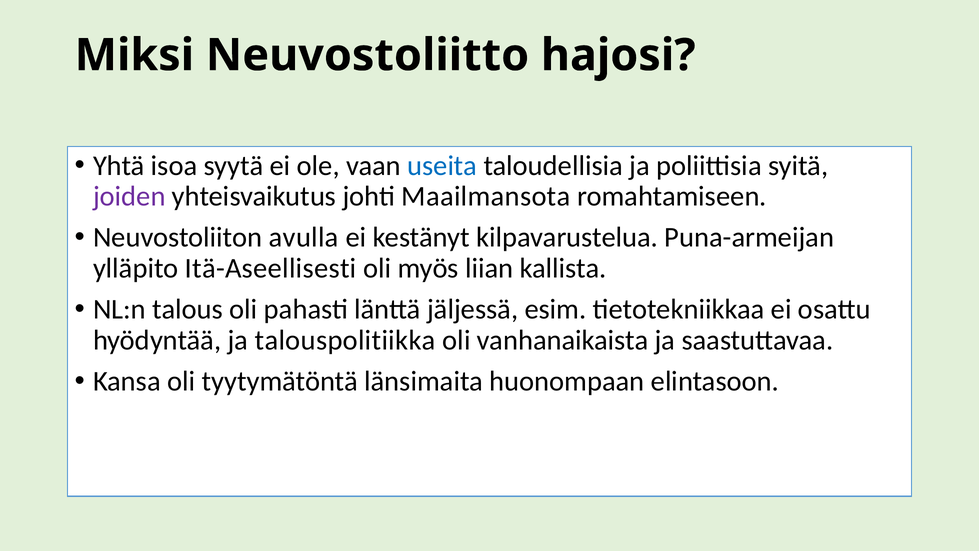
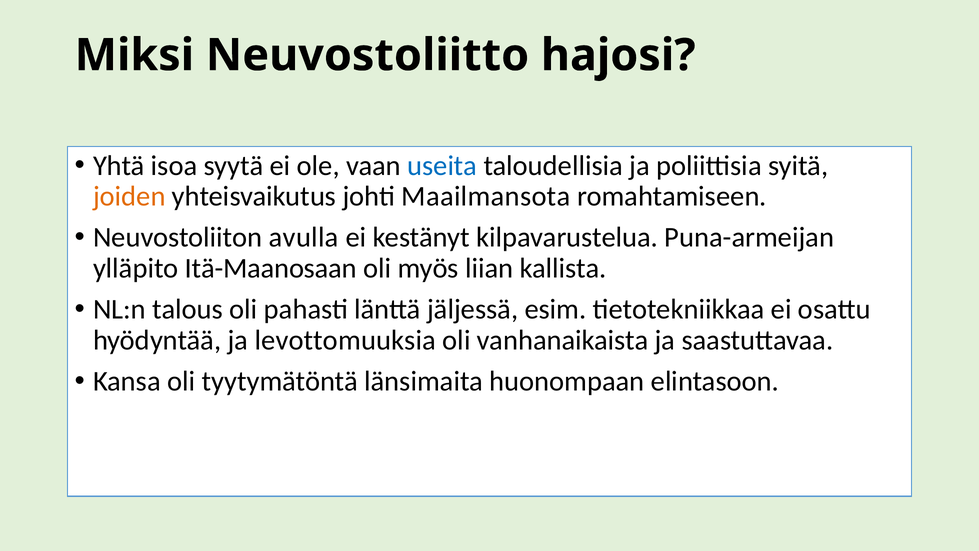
joiden colour: purple -> orange
Itä-Aseellisesti: Itä-Aseellisesti -> Itä-Maanosaan
talouspolitiikka: talouspolitiikka -> levottomuuksia
